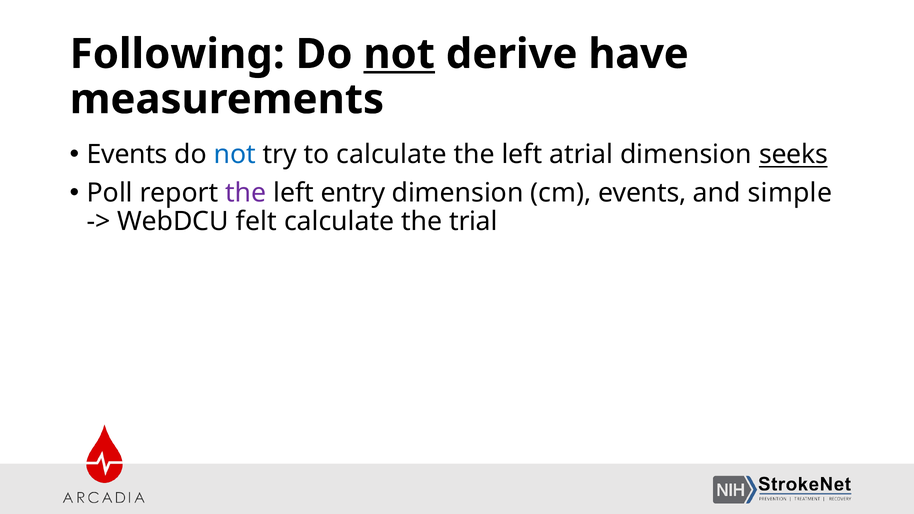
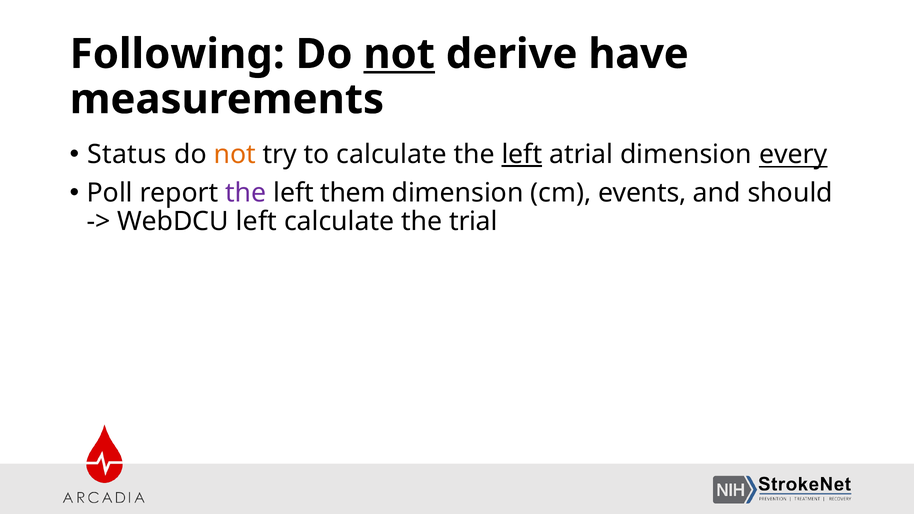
Events at (127, 155): Events -> Status
not at (235, 155) colour: blue -> orange
left at (522, 155) underline: none -> present
seeks: seeks -> every
entry: entry -> them
simple: simple -> should
WebDCU felt: felt -> left
